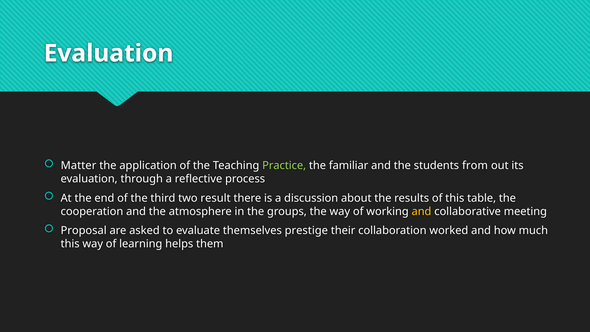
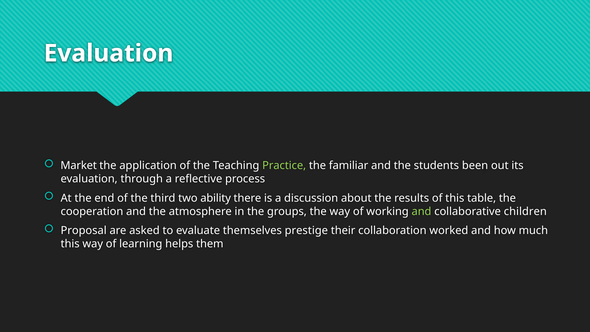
Matter: Matter -> Market
from: from -> been
result: result -> ability
and at (421, 211) colour: yellow -> light green
meeting: meeting -> children
